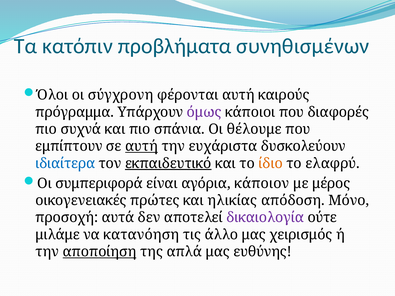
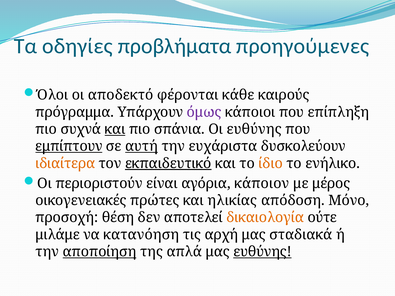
κατόπιν: κατόπιν -> οδηγίες
συνηθισμένων: συνηθισμένων -> προηγούμενες
σύγχρονη: σύγχρονη -> αποδεκτό
φέρονται αυτή: αυτή -> κάθε
διαφορές: διαφορές -> επίπληξη
και at (115, 129) underline: none -> present
Οι θέλουμε: θέλουμε -> ευθύνης
εμπίπτουν underline: none -> present
ιδιαίτερα colour: blue -> orange
ελαφρύ: ελαφρύ -> ενήλικο
συμπεριφορά: συμπεριφορά -> περιοριστούν
αυτά: αυτά -> θέση
δικαιολογία colour: purple -> orange
άλλο: άλλο -> αρχή
χειρισμός: χειρισμός -> σταδιακά
ευθύνης at (262, 252) underline: none -> present
